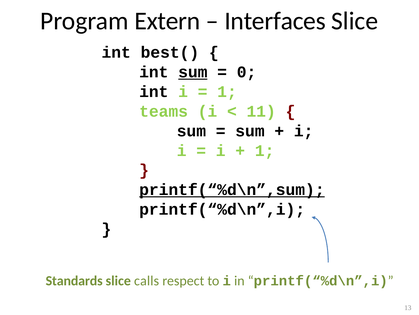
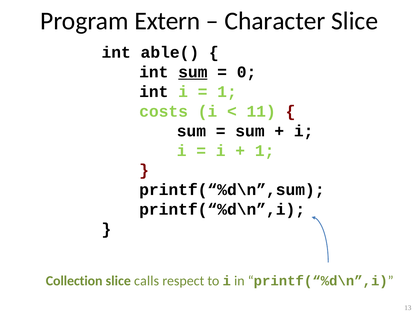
Interfaces: Interfaces -> Character
best(: best( -> able(
teams: teams -> costs
printf(“%d\n”,sum underline: present -> none
Standards: Standards -> Collection
